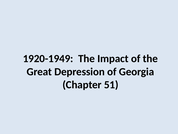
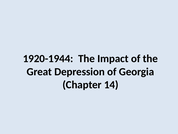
1920-1949: 1920-1949 -> 1920-1944
51: 51 -> 14
